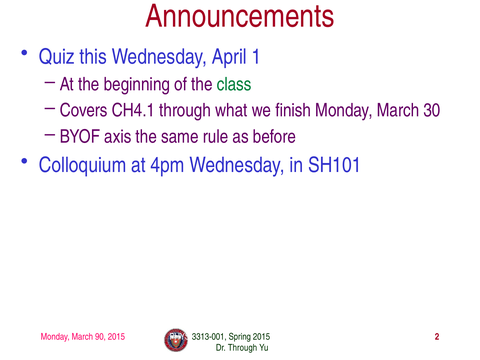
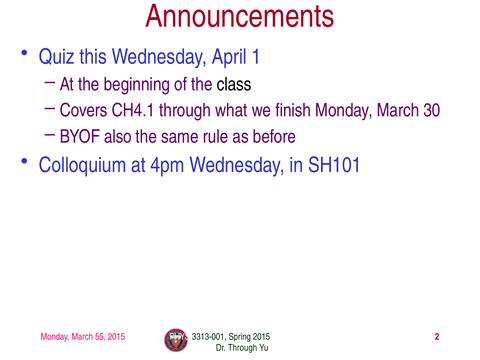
class colour: green -> black
axis: axis -> also
90: 90 -> 55
